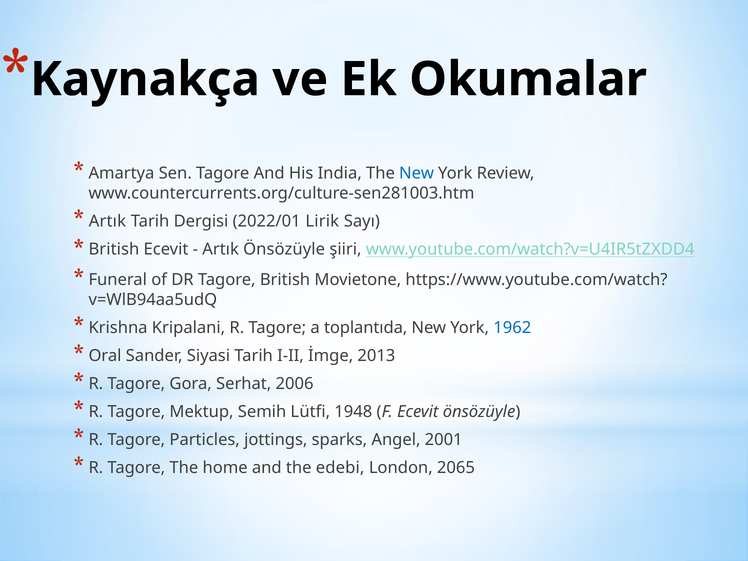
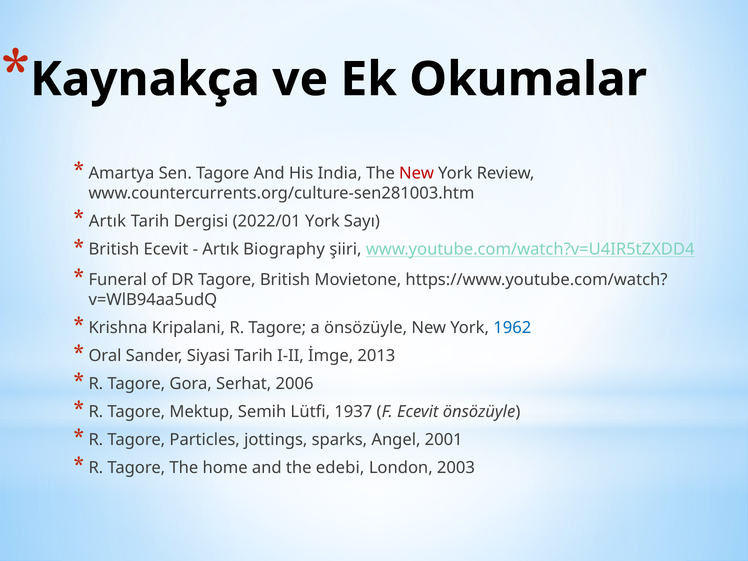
New at (417, 173) colour: blue -> red
2022/01 Lirik: Lirik -> York
Artık Önsözüyle: Önsözüyle -> Biography
a toplantıda: toplantıda -> önsözüyle
1948: 1948 -> 1937
2065: 2065 -> 2003
